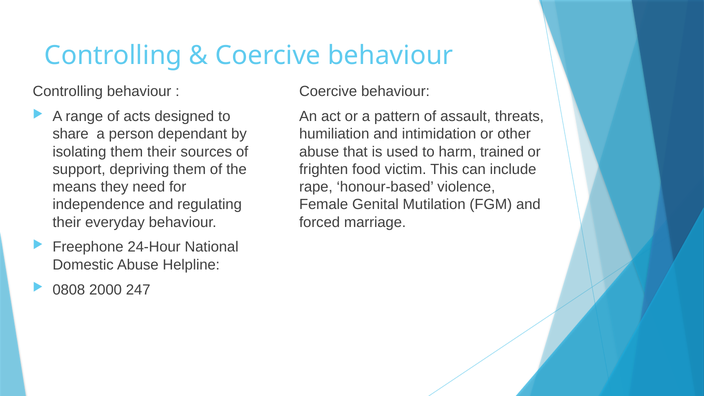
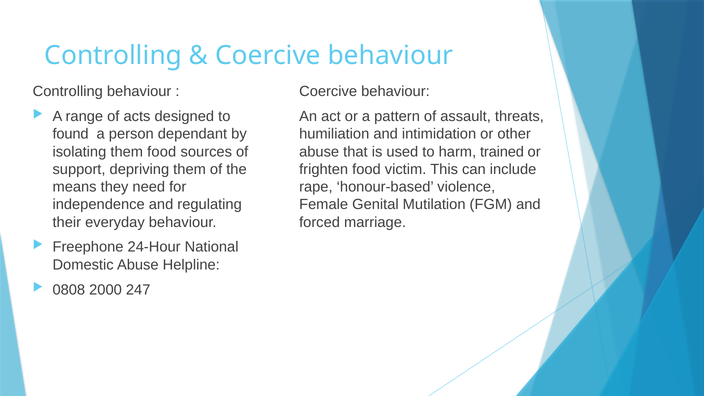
share: share -> found
them their: their -> food
